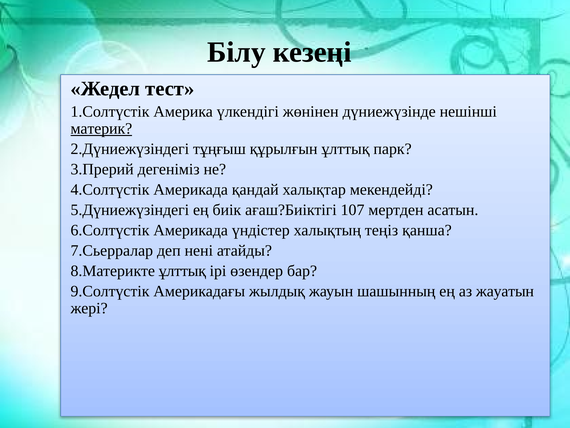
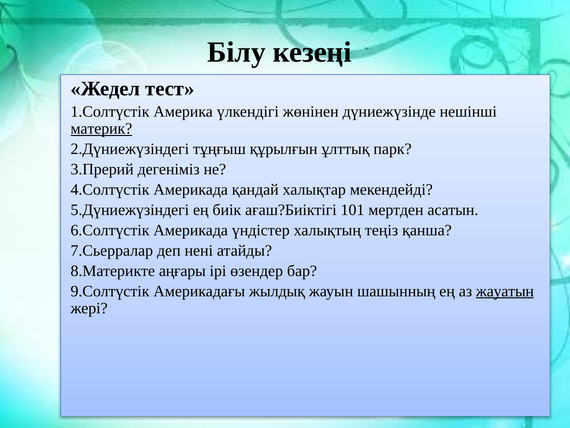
107: 107 -> 101
ұлттық at (182, 271): ұлттық -> аңғары
жауатын underline: none -> present
